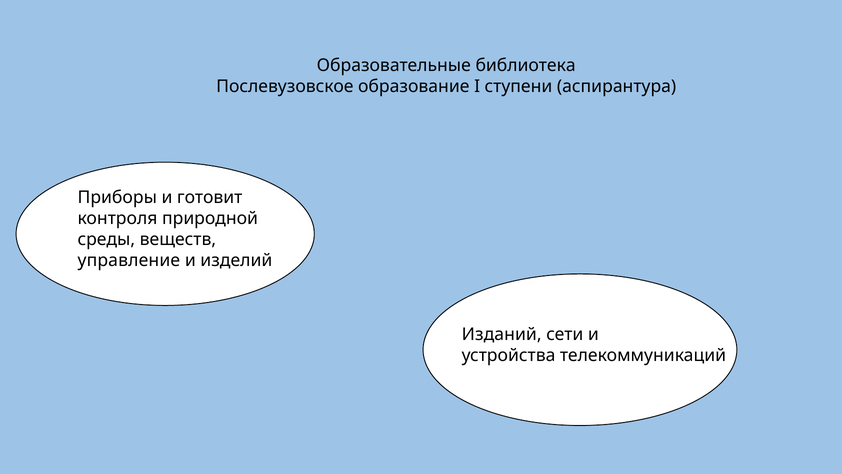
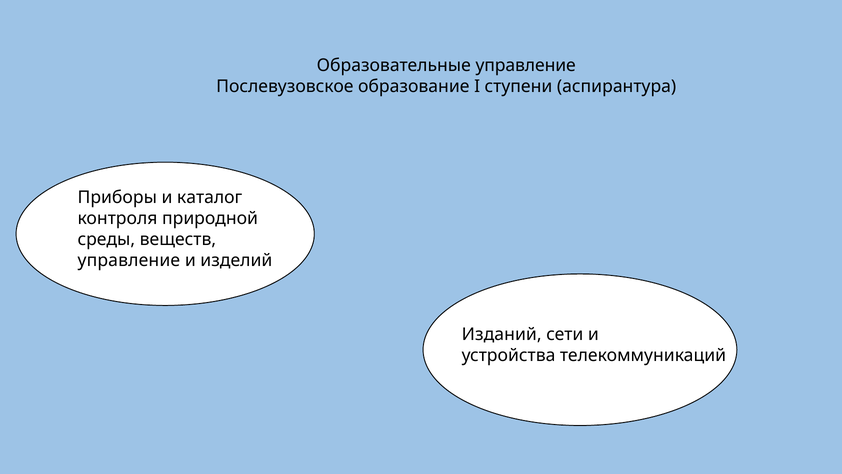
Образовательные библиотека: библиотека -> управление
готовит: готовит -> каталог
